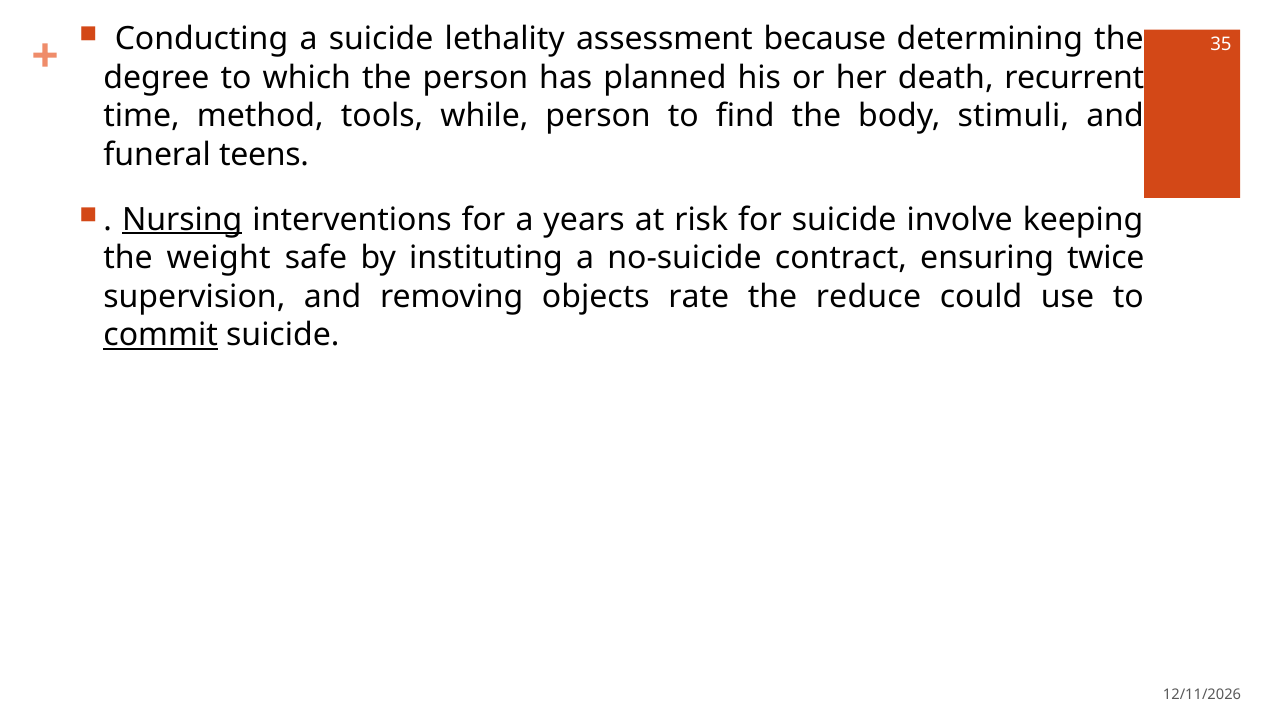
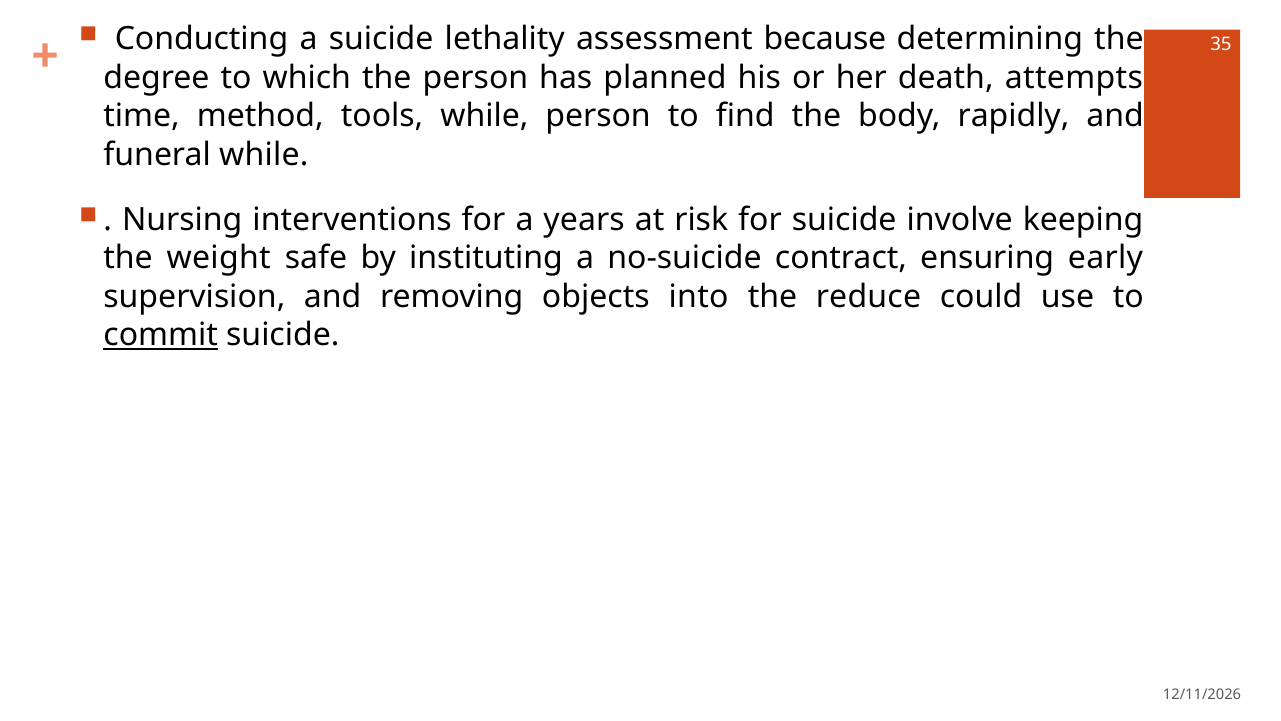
recurrent: recurrent -> attempts
stimuli: stimuli -> rapidly
funeral teens: teens -> while
Nursing underline: present -> none
twice: twice -> early
rate: rate -> into
